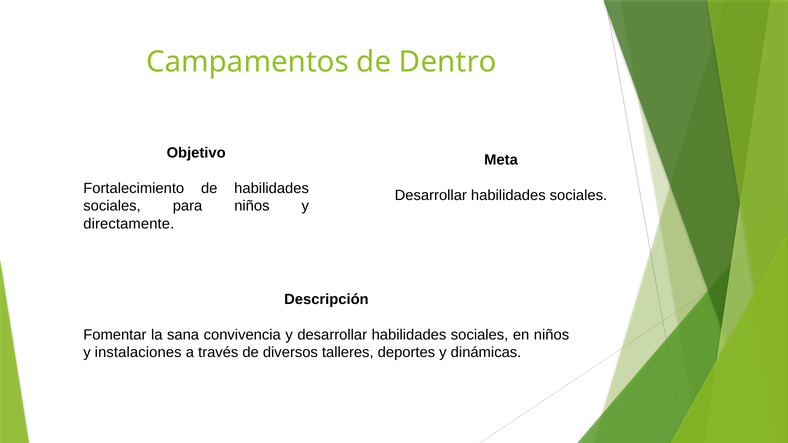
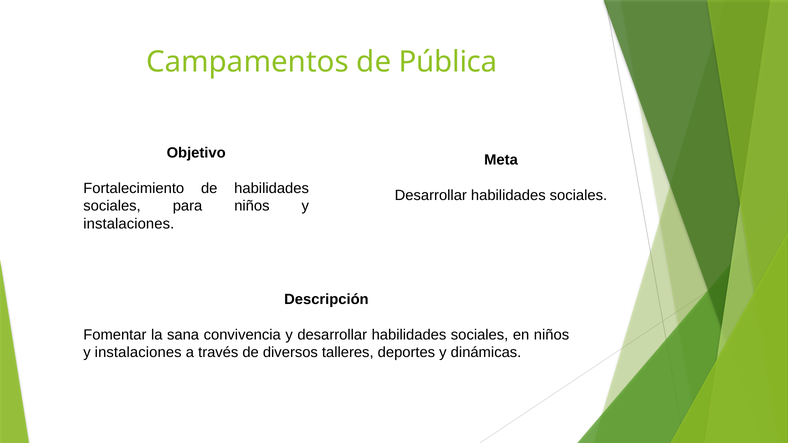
Dentro: Dentro -> Pública
directamente at (129, 224): directamente -> instalaciones
